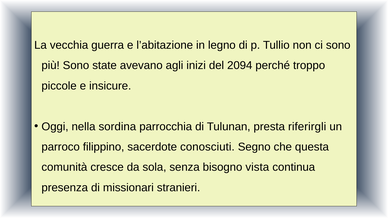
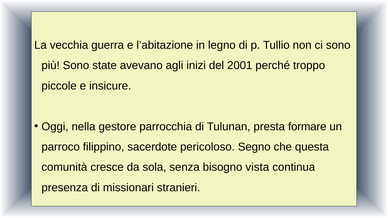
2094: 2094 -> 2001
sordina: sordina -> gestore
riferirgli: riferirgli -> formare
conosciuti: conosciuti -> pericoloso
